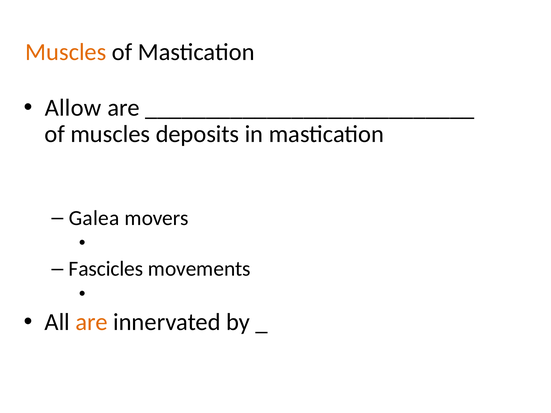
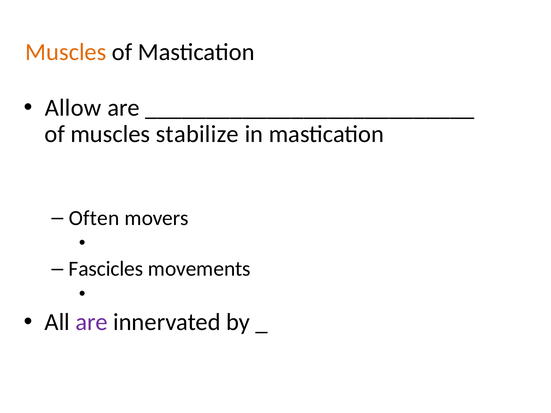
deposits: deposits -> stabilize
Galea: Galea -> Often
are at (92, 322) colour: orange -> purple
